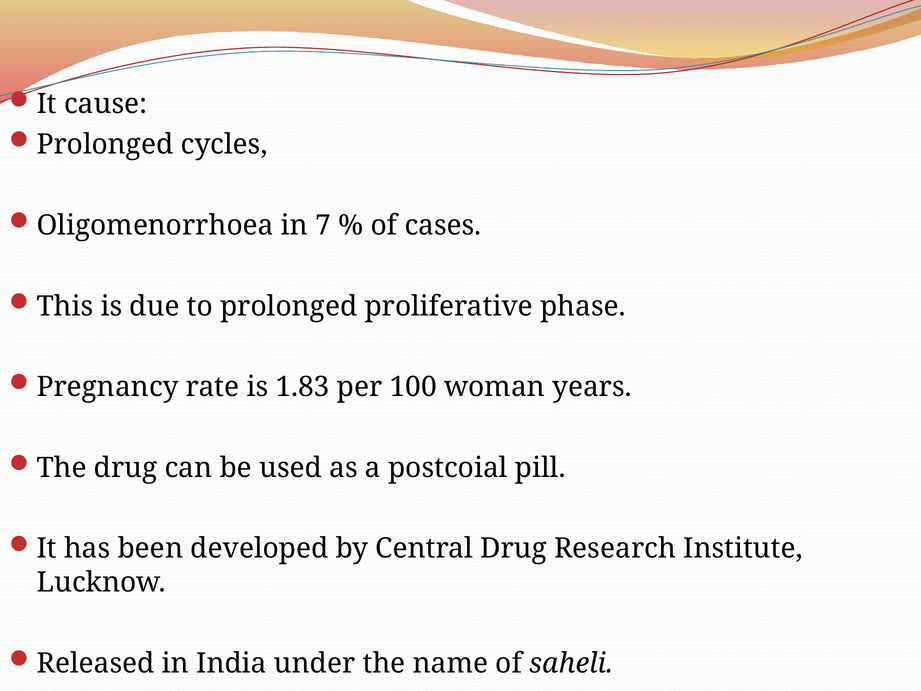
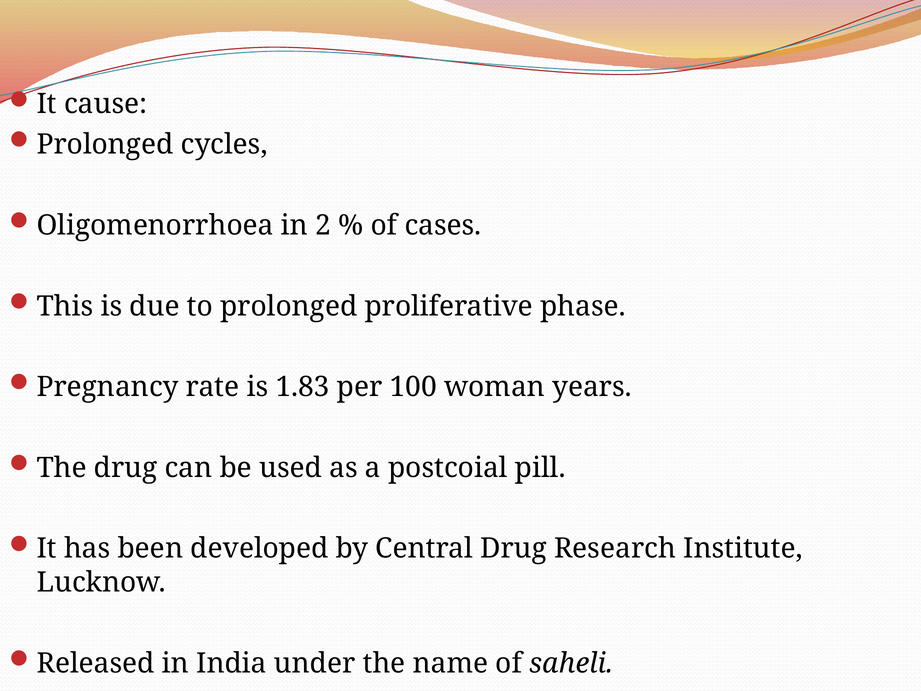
7: 7 -> 2
